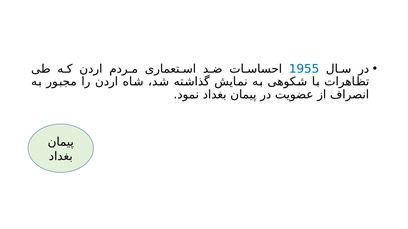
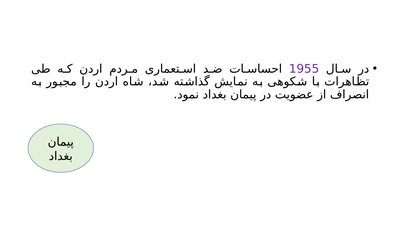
1955 colour: blue -> purple
